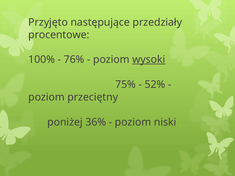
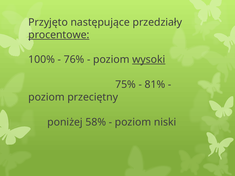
procentowe underline: none -> present
52%: 52% -> 81%
36%: 36% -> 58%
